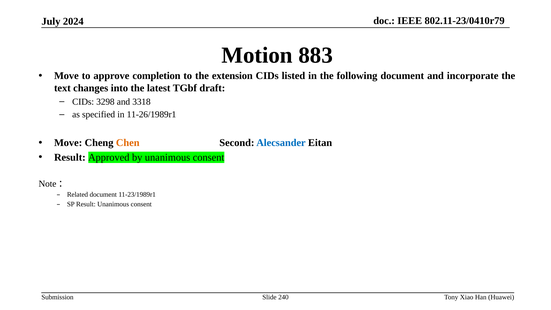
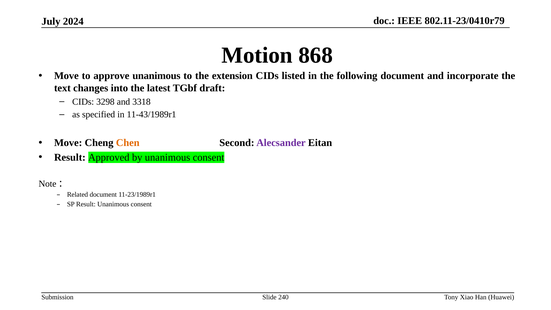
883: 883 -> 868
approve completion: completion -> unanimous
11-26/1989r1: 11-26/1989r1 -> 11-43/1989r1
Alecsander colour: blue -> purple
